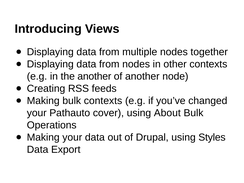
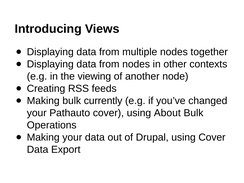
the another: another -> viewing
bulk contexts: contexts -> currently
using Styles: Styles -> Cover
